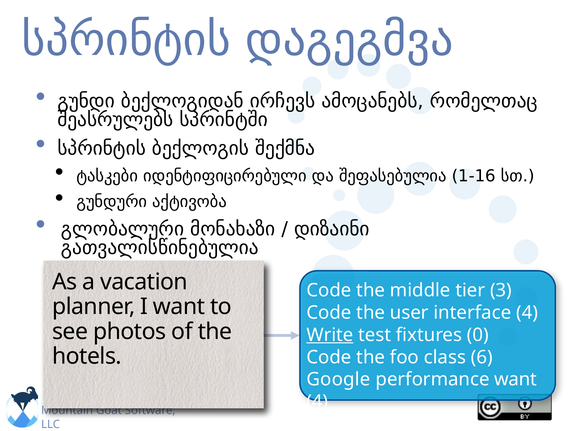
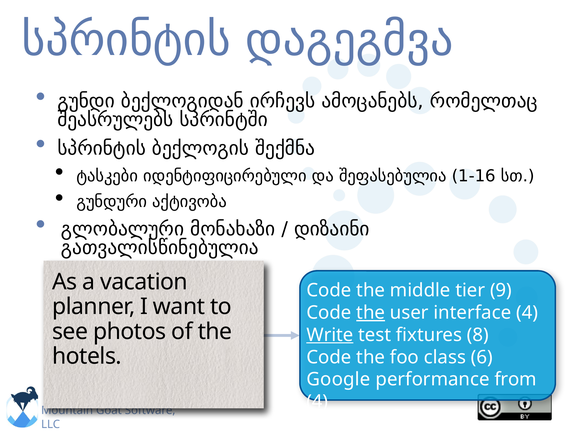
3: 3 -> 9
the at (371, 312) underline: none -> present
0: 0 -> 8
performance want: want -> from
